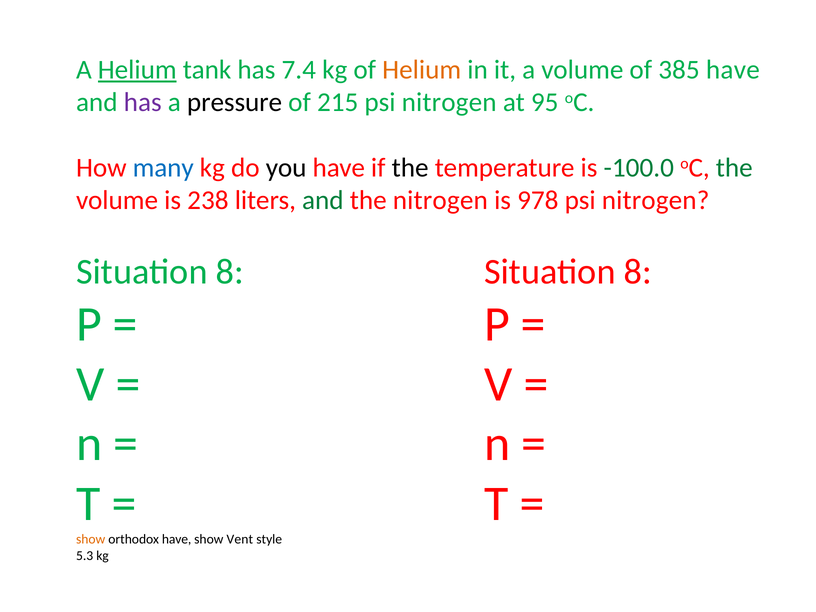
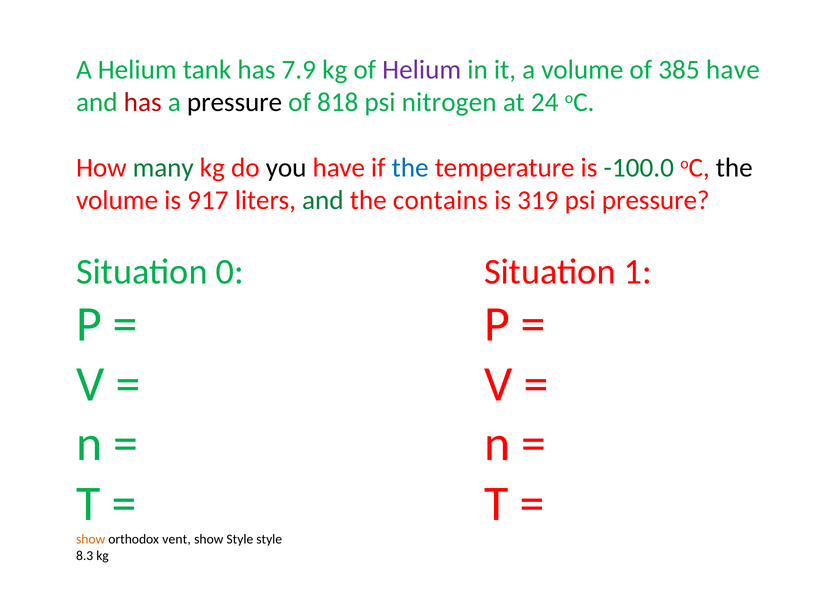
Helium at (137, 70) underline: present -> none
7.4: 7.4 -> 7.9
Helium at (422, 70) colour: orange -> purple
has at (143, 102) colour: purple -> red
215: 215 -> 818
95: 95 -> 24
many colour: blue -> green
the at (410, 168) colour: black -> blue
the at (734, 168) colour: green -> black
238: 238 -> 917
the nitrogen: nitrogen -> contains
978: 978 -> 319
nitrogen at (656, 200): nitrogen -> pressure
8 at (230, 272): 8 -> 0
8 at (638, 272): 8 -> 1
orthodox have: have -> vent
show Vent: Vent -> Style
5.3: 5.3 -> 8.3
